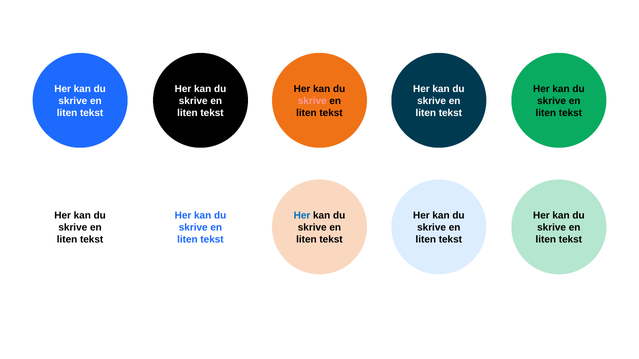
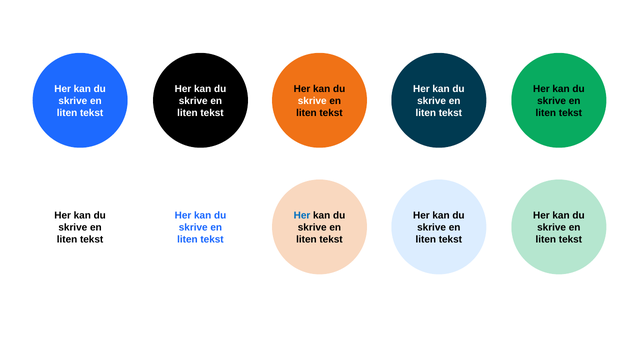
skrive at (312, 101) colour: pink -> white
